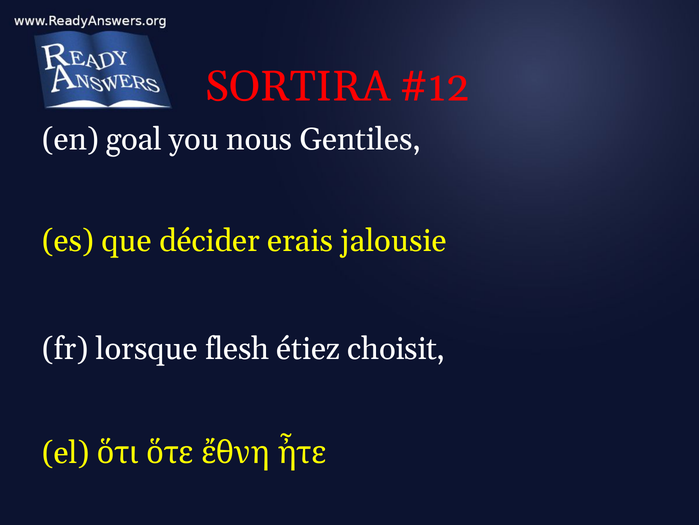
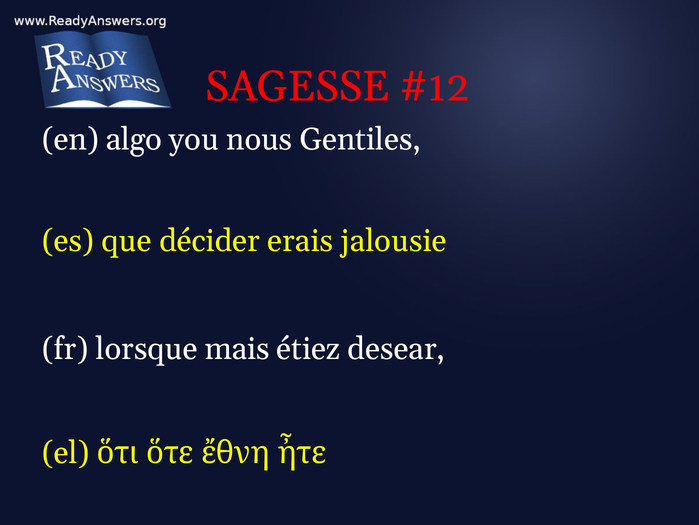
SORTIRA: SORTIRA -> SAGESSE
goal: goal -> algo
flesh: flesh -> mais
choisit: choisit -> desear
